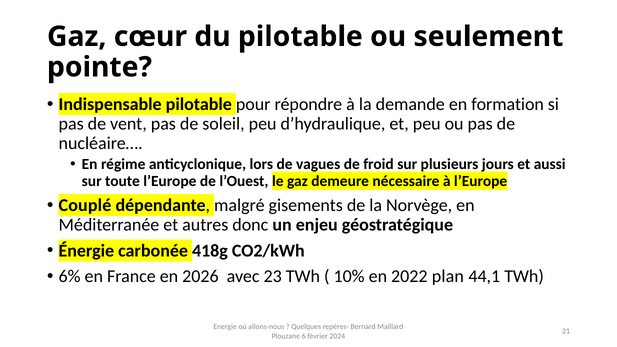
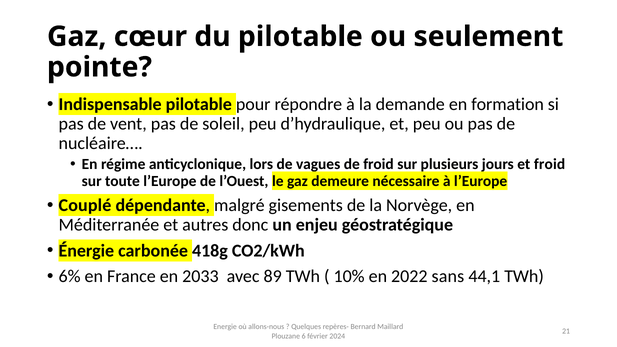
et aussi: aussi -> froid
2026: 2026 -> 2033
23: 23 -> 89
plan: plan -> sans
